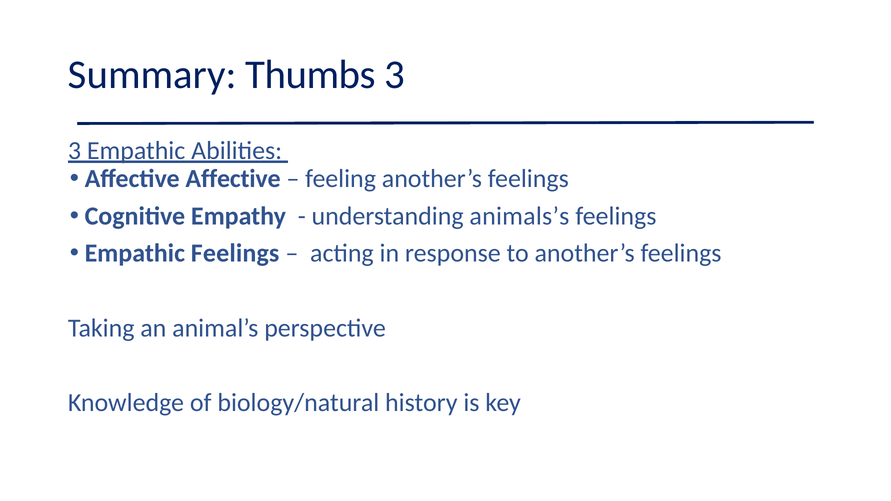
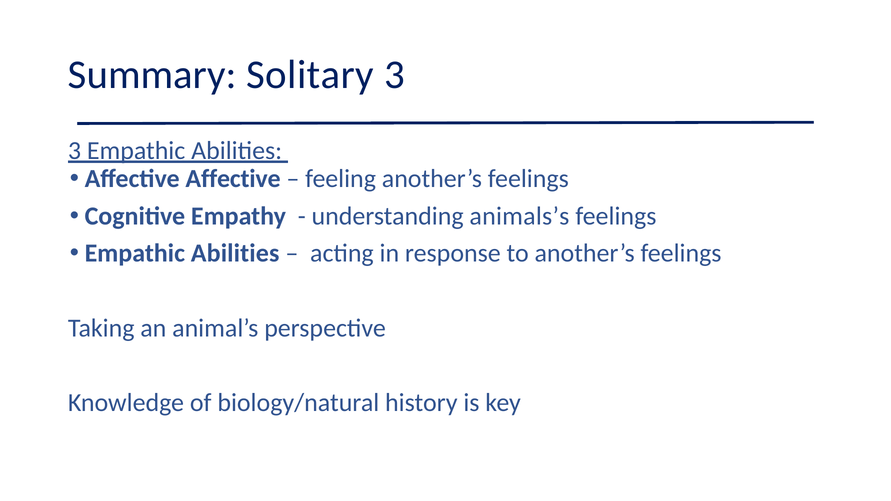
Thumbs: Thumbs -> Solitary
Feelings at (235, 253): Feelings -> Abilities
